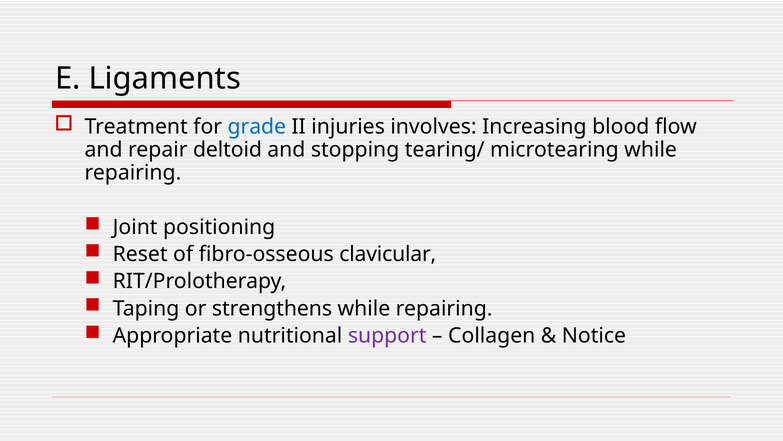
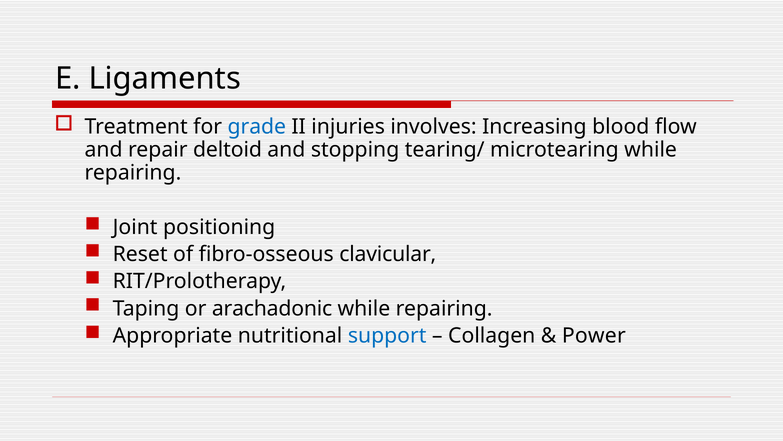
strengthens: strengthens -> arachadonic
support colour: purple -> blue
Notice: Notice -> Power
